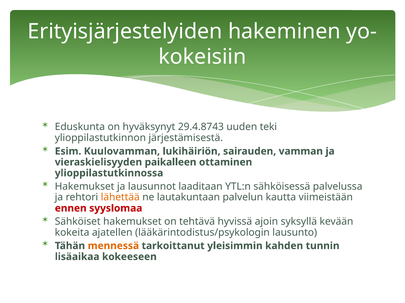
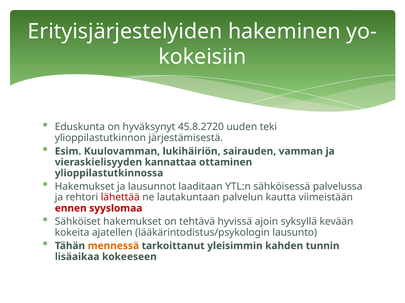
29.4.8743: 29.4.8743 -> 45.8.2720
paikalleen: paikalleen -> kannattaa
lähettää colour: orange -> red
